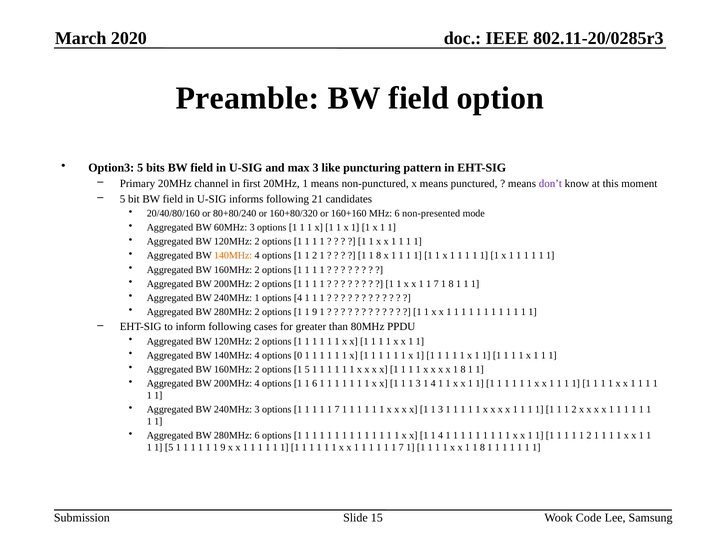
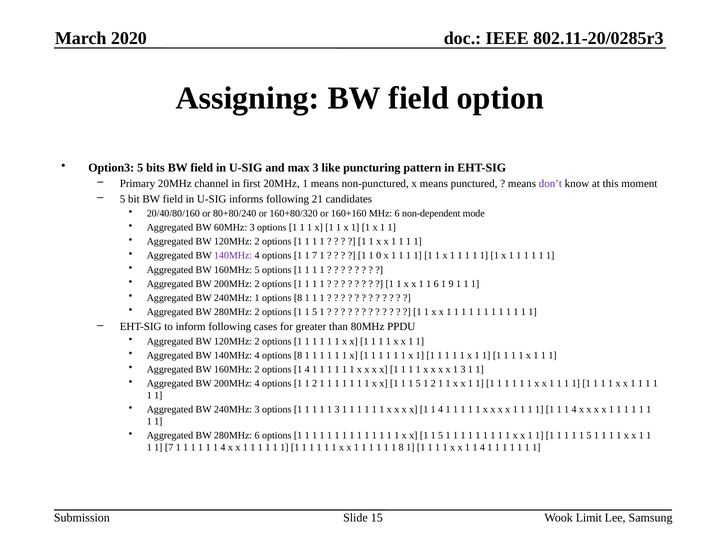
Preamble: Preamble -> Assigning
non-presented: non-presented -> non-dependent
140MHz at (233, 256) colour: orange -> purple
options 1 1 2: 2 -> 7
8 at (379, 256): 8 -> 0
2 at (257, 270): 2 -> 5
x 1 1 7: 7 -> 6
8 at (451, 284): 8 -> 9
1 options 4: 4 -> 8
options 1 1 9: 9 -> 5
4 options 0: 0 -> 8
options 1 5: 5 -> 4
x 1 8: 8 -> 3
1 1 6: 6 -> 2
3 at (418, 383): 3 -> 5
4 at (433, 383): 4 -> 2
7 at (337, 409): 7 -> 3
3 at (441, 409): 3 -> 4
2 at (574, 409): 2 -> 4
x 1 1 4: 4 -> 5
2 at (589, 435): 2 -> 5
5 at (169, 447): 5 -> 7
9 at (223, 447): 9 -> 4
7 at (401, 447): 7 -> 8
8 at (482, 447): 8 -> 4
Code: Code -> Limit
